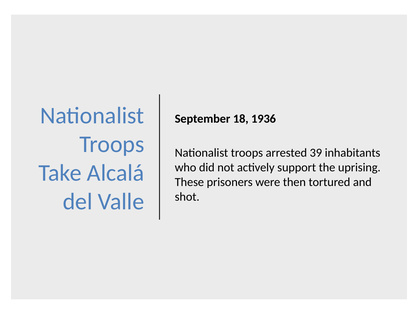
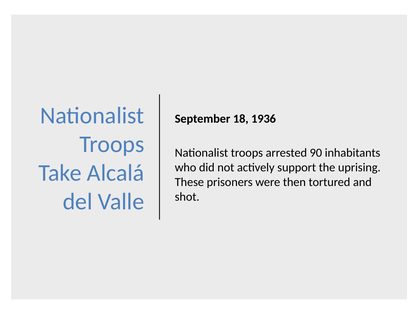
39: 39 -> 90
